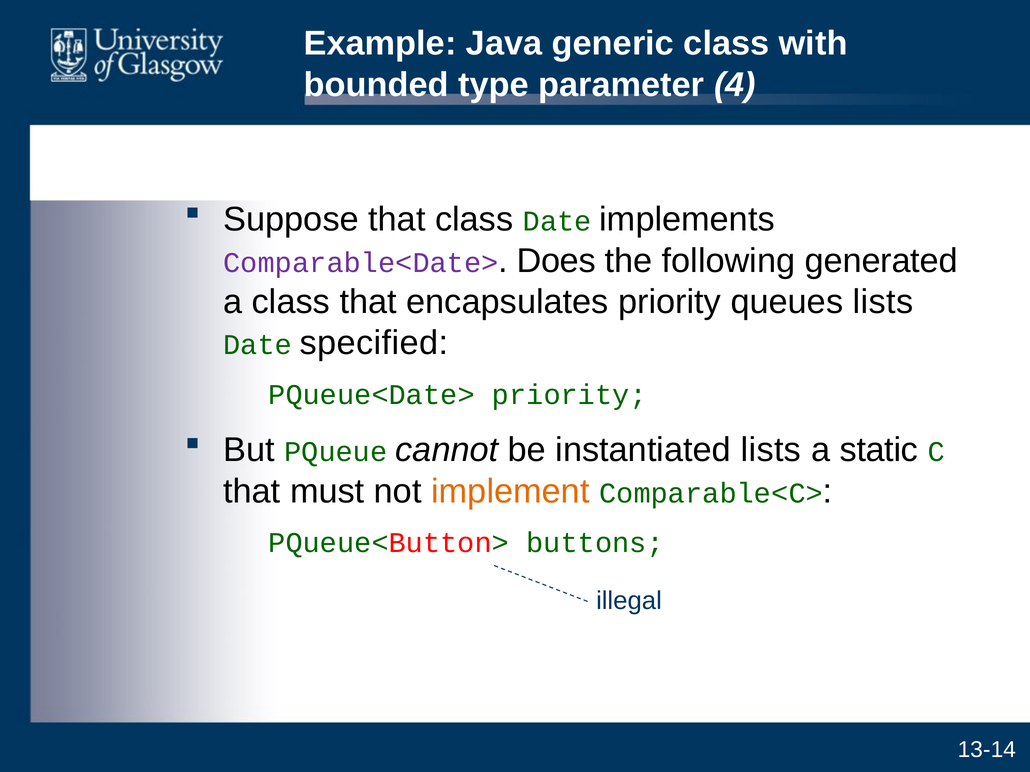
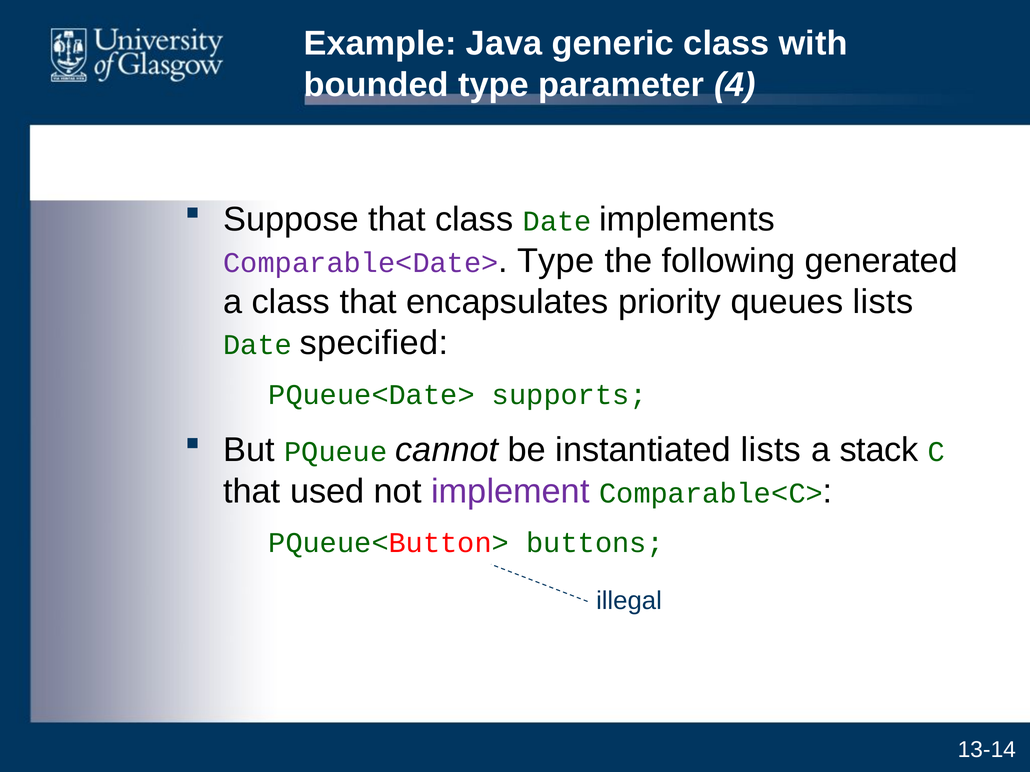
Does at (556, 261): Does -> Type
PQueue<Date> priority: priority -> supports
static: static -> stack
must: must -> used
implement colour: orange -> purple
